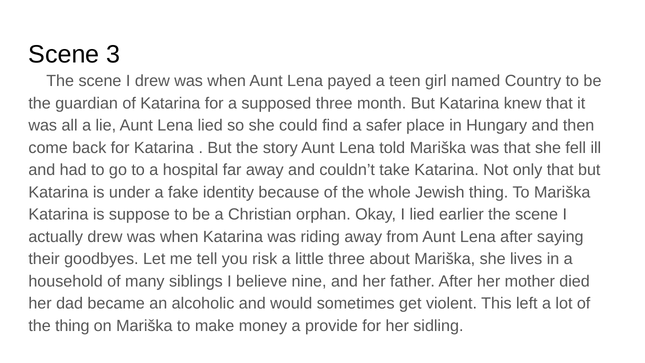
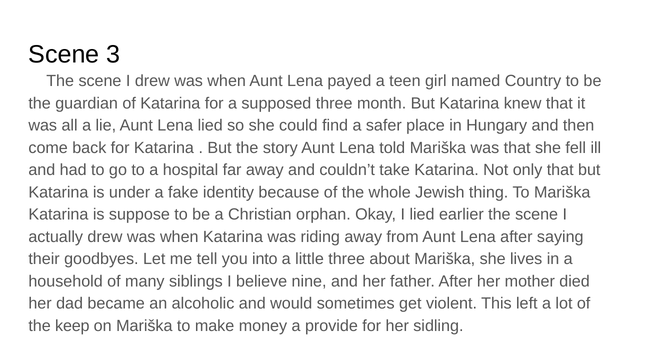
risk: risk -> into
the thing: thing -> keep
